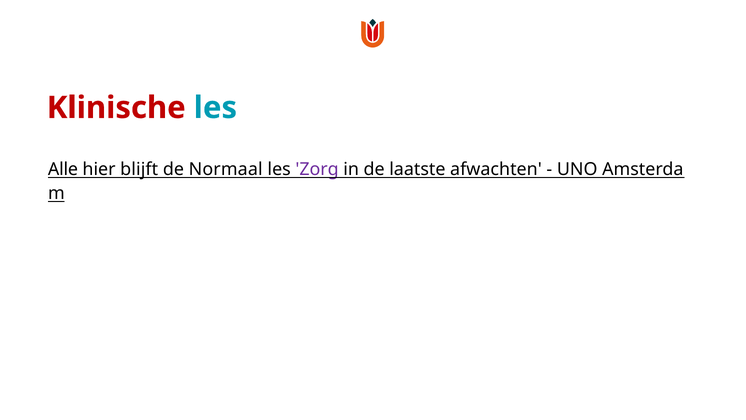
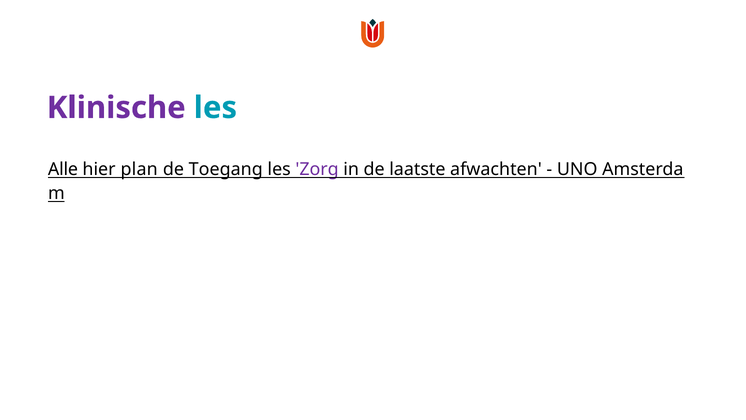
Klinische colour: red -> purple
blijft: blijft -> plan
Normaal: Normaal -> Toegang
